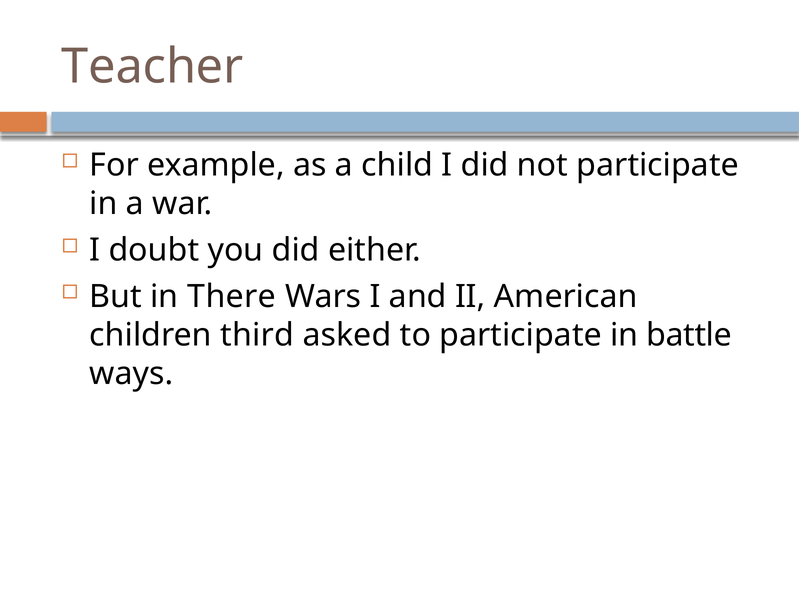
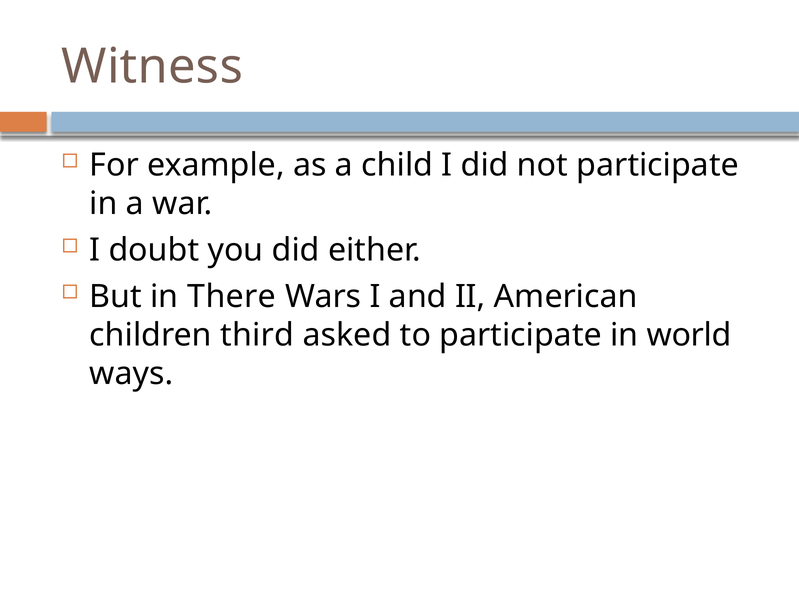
Teacher: Teacher -> Witness
battle: battle -> world
